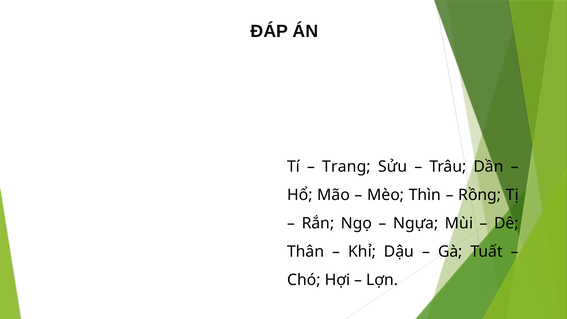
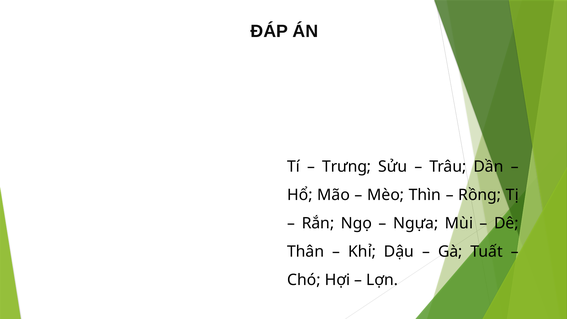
Trang: Trang -> Trưng
